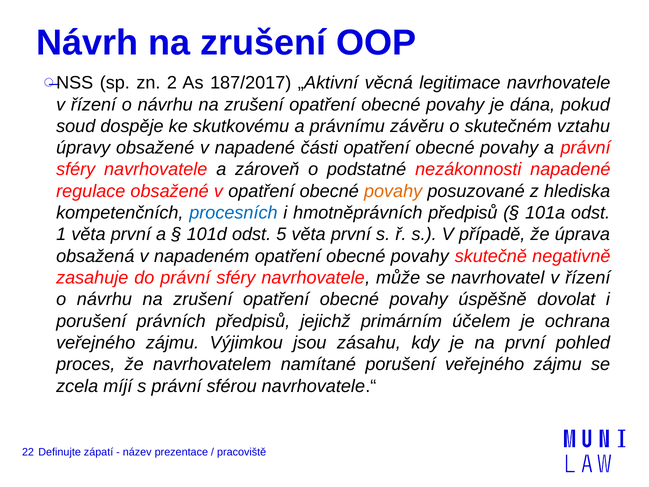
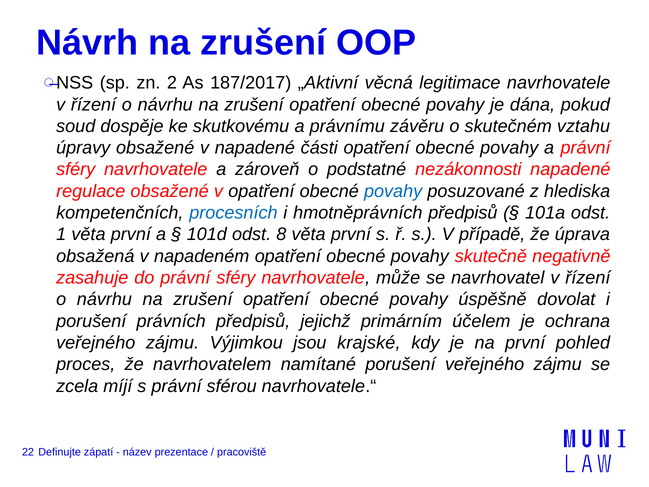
povahy at (393, 191) colour: orange -> blue
5: 5 -> 8
zásahu: zásahu -> krajské
